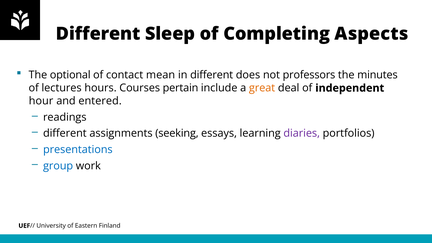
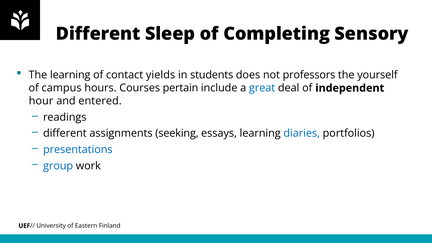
Aspects: Aspects -> Sensory
The optional: optional -> learning
mean: mean -> yields
in different: different -> students
minutes: minutes -> yourself
lectures: lectures -> campus
great colour: orange -> blue
diaries colour: purple -> blue
